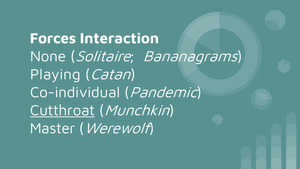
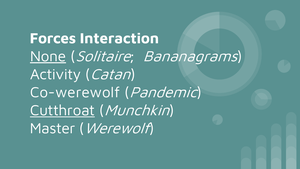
None underline: none -> present
Playing: Playing -> Activity
Co-individual: Co-individual -> Co-werewolf
